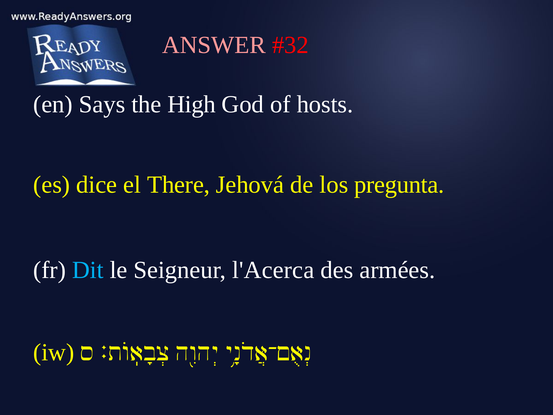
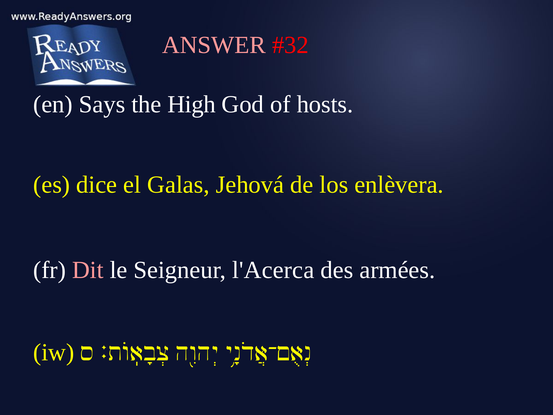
There: There -> Galas
pregunta: pregunta -> enlèvera
Dit colour: light blue -> pink
